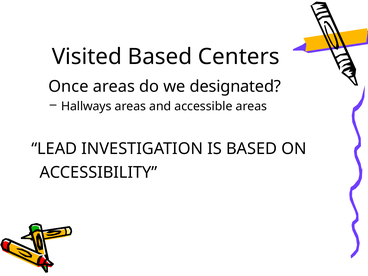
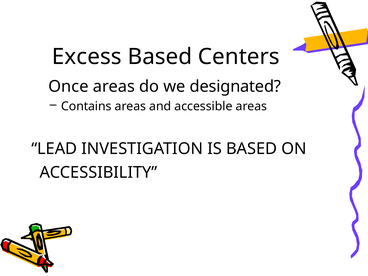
Visited: Visited -> Excess
Hallways: Hallways -> Contains
